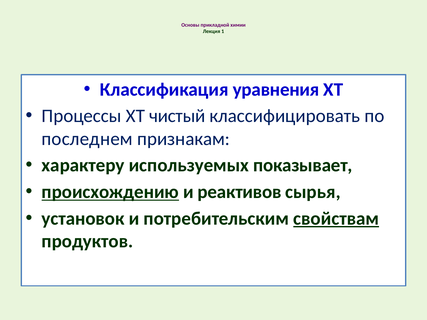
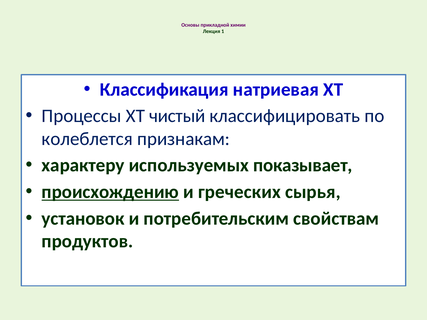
уравнения: уравнения -> натриевая
последнем: последнем -> колеблется
реактивов: реактивов -> греческих
свойствам underline: present -> none
